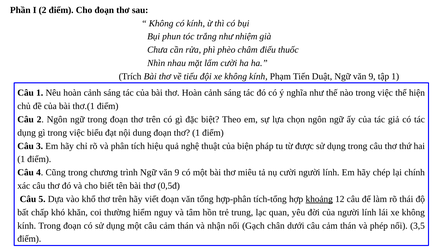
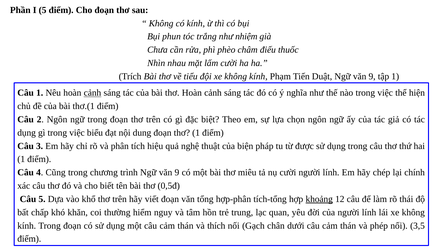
I 2: 2 -> 5
cảnh at (92, 93) underline: none -> present
nhận: nhận -> thích
